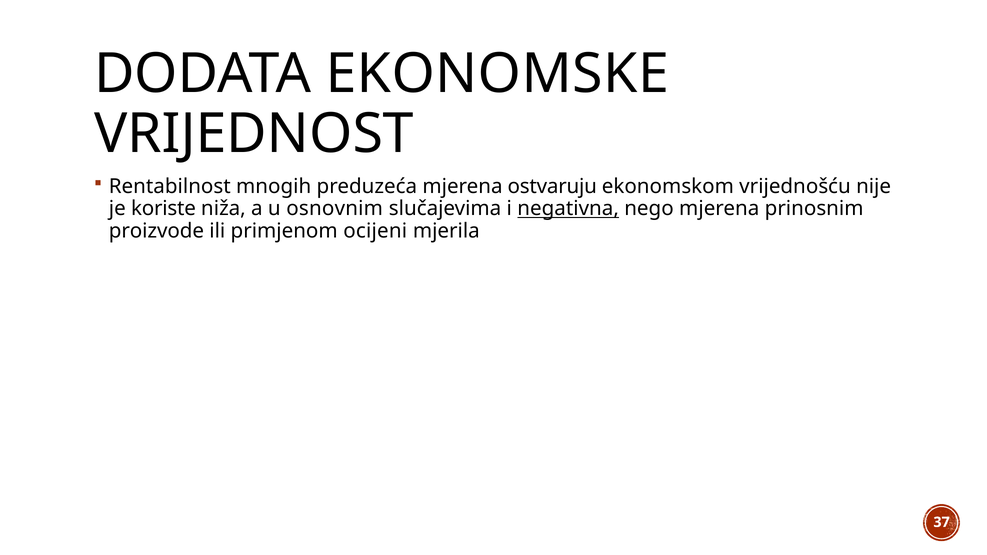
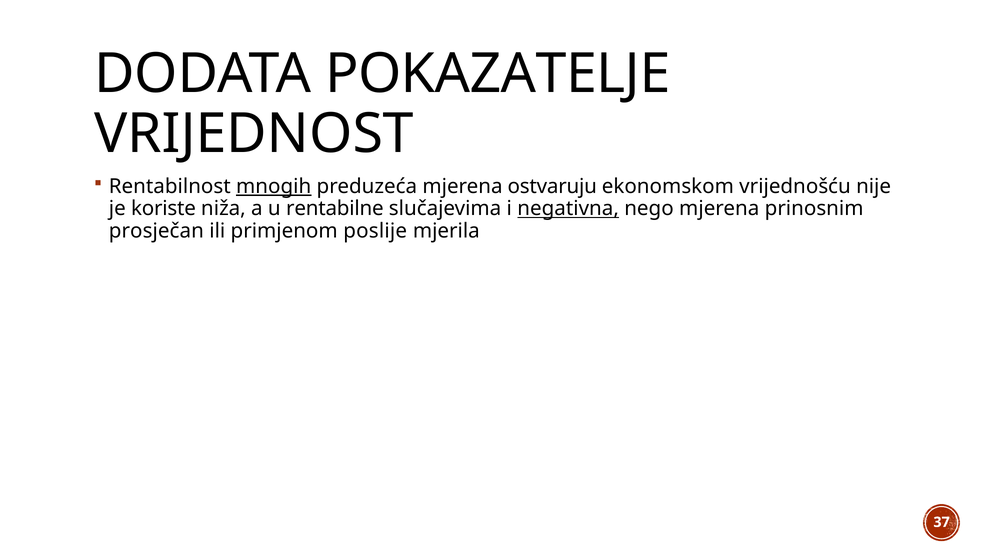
EKONOMSKE: EKONOMSKE -> POKAZATELJE
mnogih underline: none -> present
osnovnim: osnovnim -> rentabilne
proizvode: proizvode -> prosječan
ocijeni: ocijeni -> poslije
